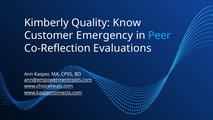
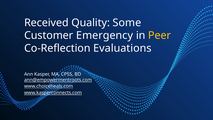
Kimberly: Kimberly -> Received
Know: Know -> Some
Peer colour: light blue -> yellow
